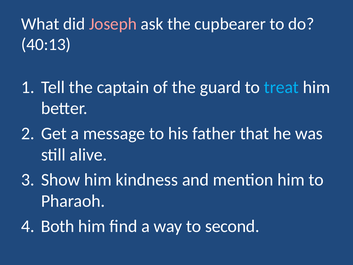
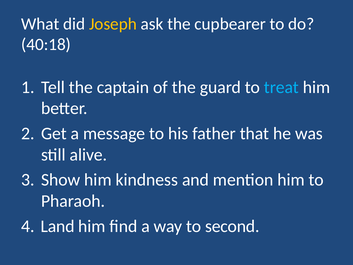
Joseph colour: pink -> yellow
40:13: 40:13 -> 40:18
Both: Both -> Land
